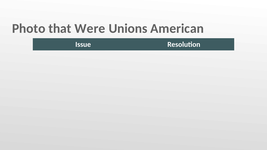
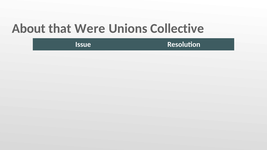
Photo: Photo -> About
American: American -> Collective
